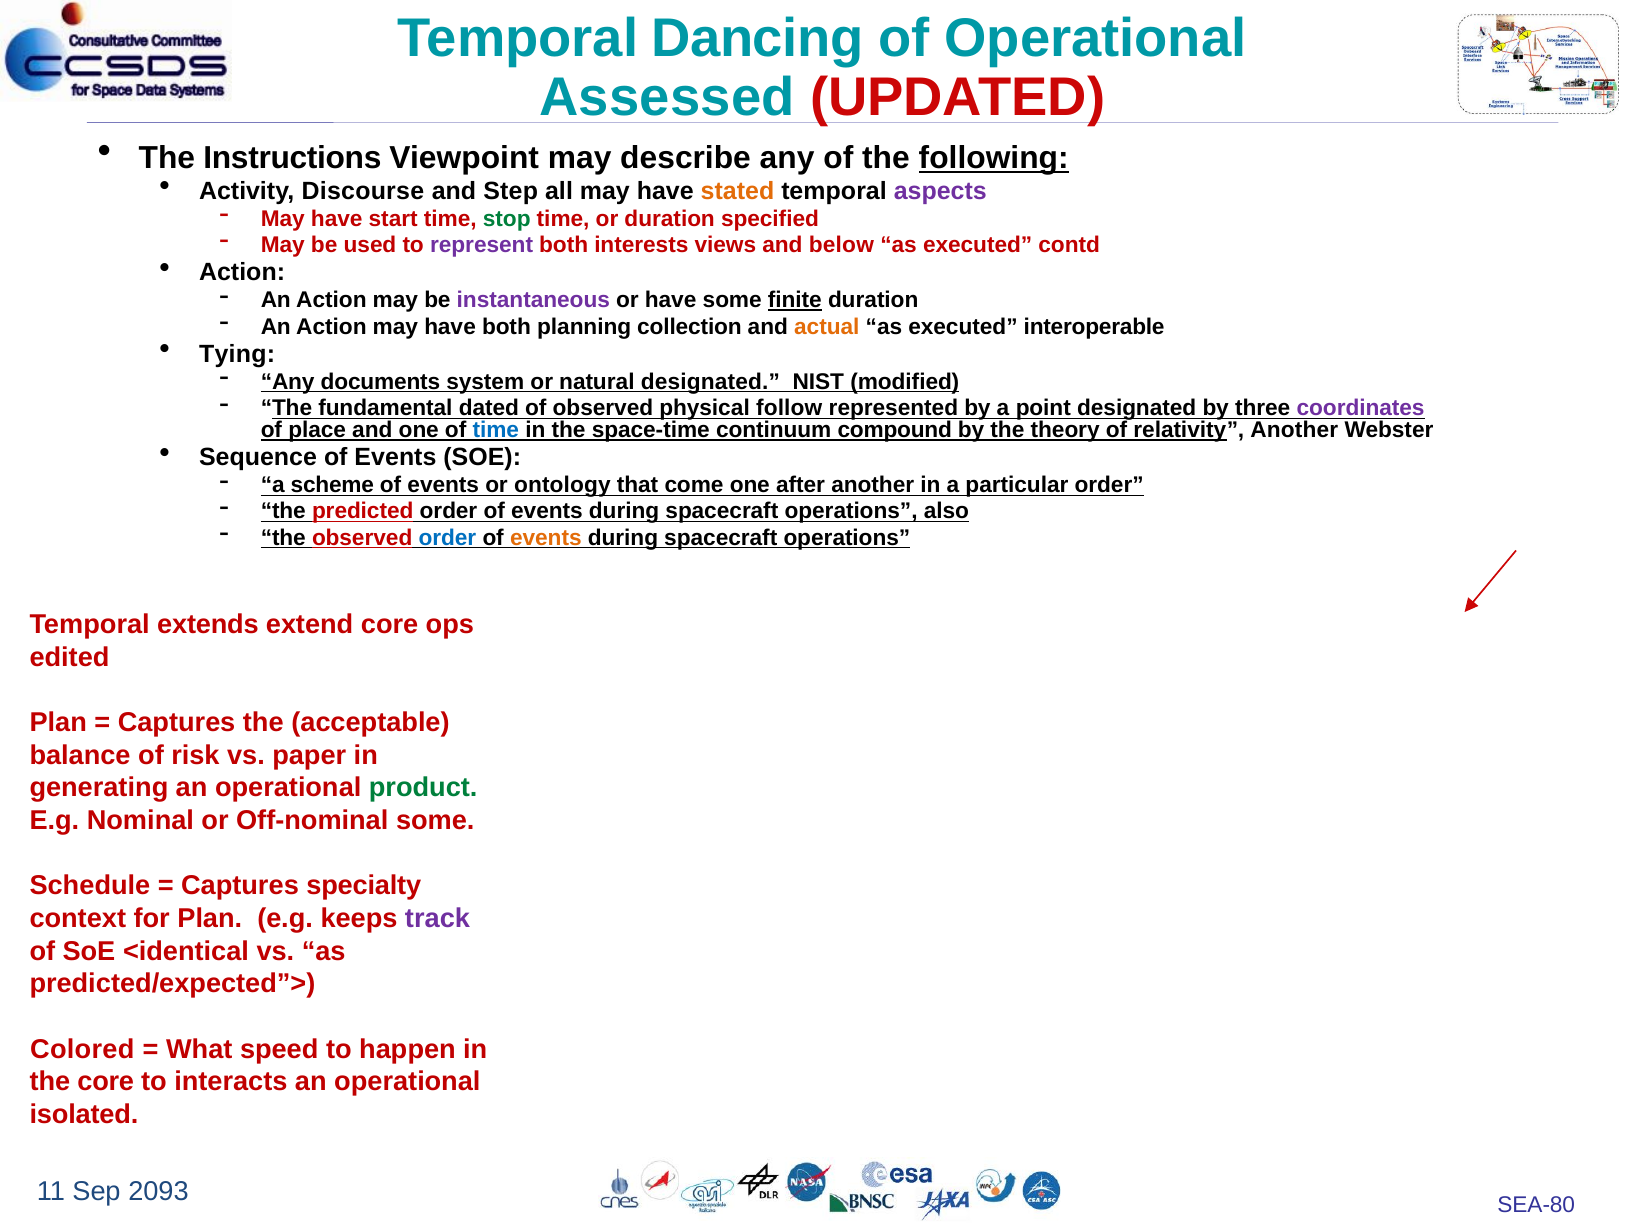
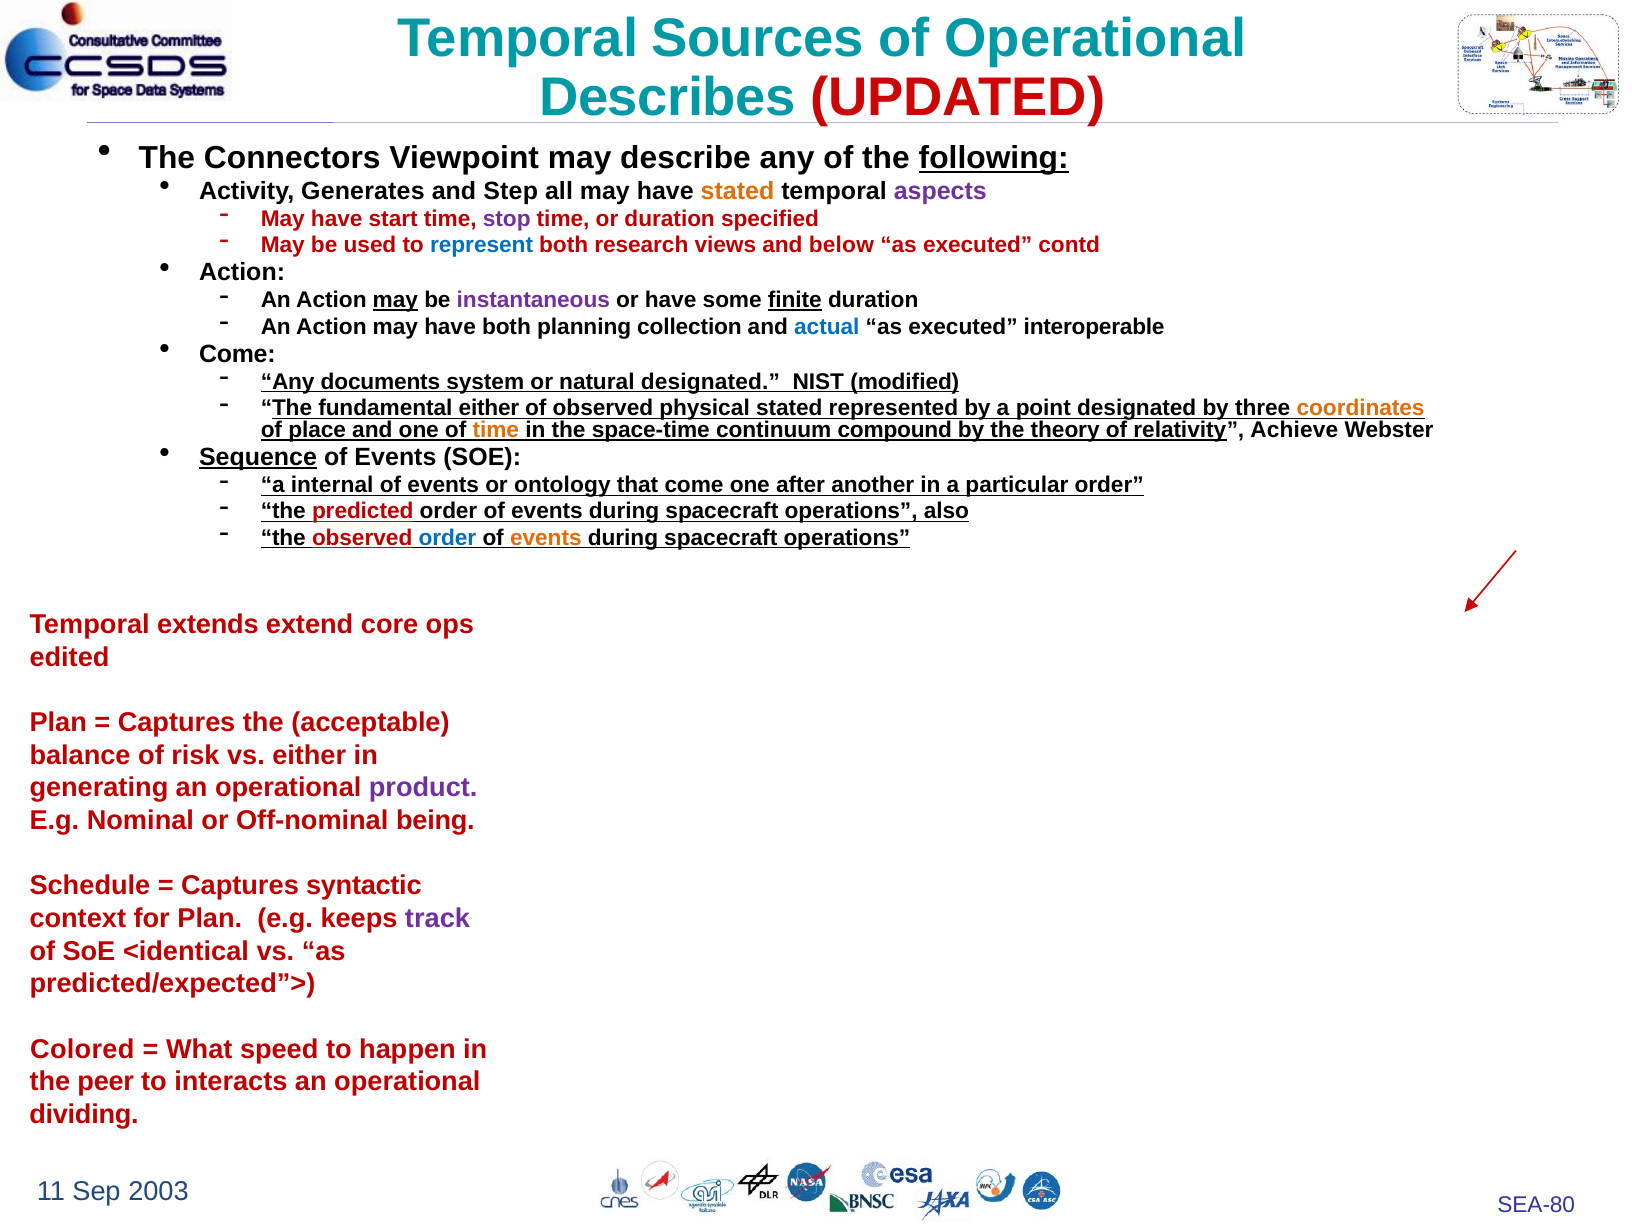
Dancing: Dancing -> Sources
Assessed: Assessed -> Describes
Instructions: Instructions -> Connectors
Discourse: Discourse -> Generates
stop colour: green -> purple
represent colour: purple -> blue
interests: interests -> research
may at (395, 300) underline: none -> present
actual colour: orange -> blue
Tying at (237, 354): Tying -> Come
fundamental dated: dated -> either
physical follow: follow -> stated
coordinates colour: purple -> orange
time at (496, 430) colour: blue -> orange
relativity Another: Another -> Achieve
Sequence underline: none -> present
scheme: scheme -> internal
vs paper: paper -> either
product colour: green -> purple
Off-nominal some: some -> being
specialty: specialty -> syntactic
the core: core -> peer
isolated: isolated -> dividing
2093: 2093 -> 2003
